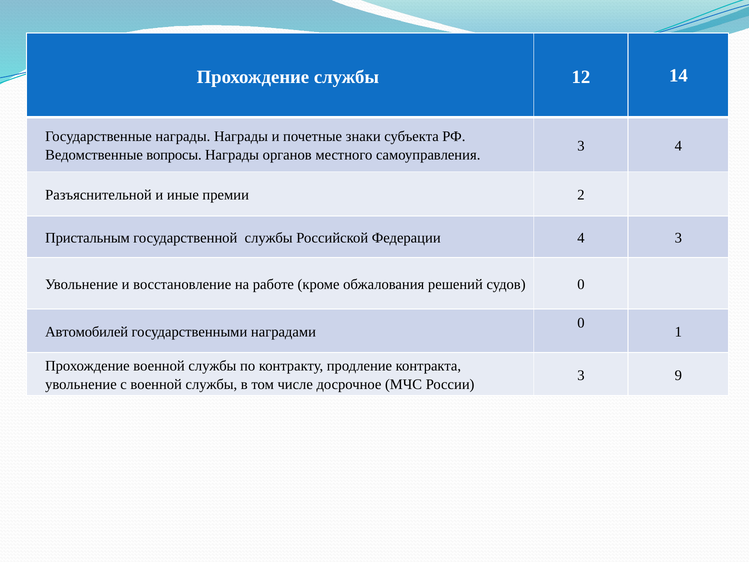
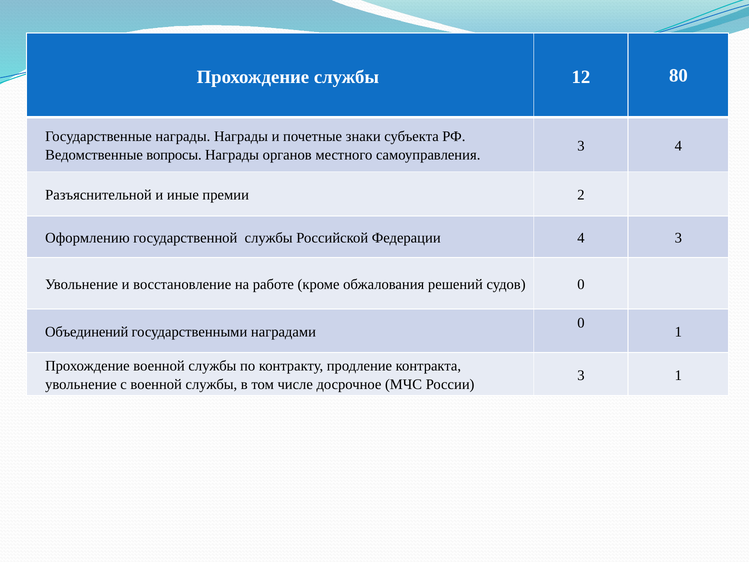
14: 14 -> 80
Пристальным: Пристальным -> Оформлению
Автомобилей: Автомобилей -> Объединений
3 9: 9 -> 1
